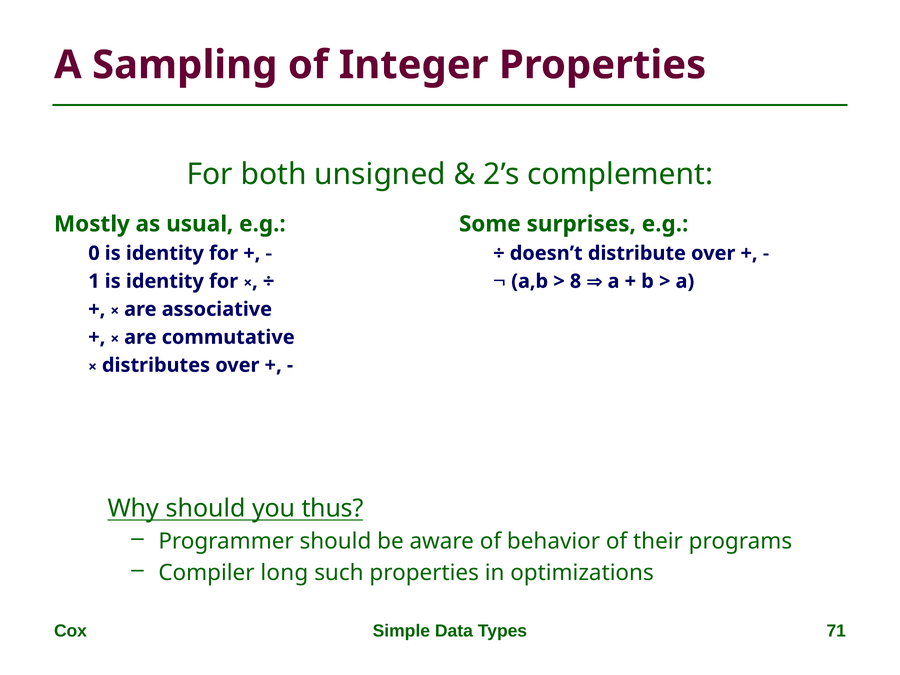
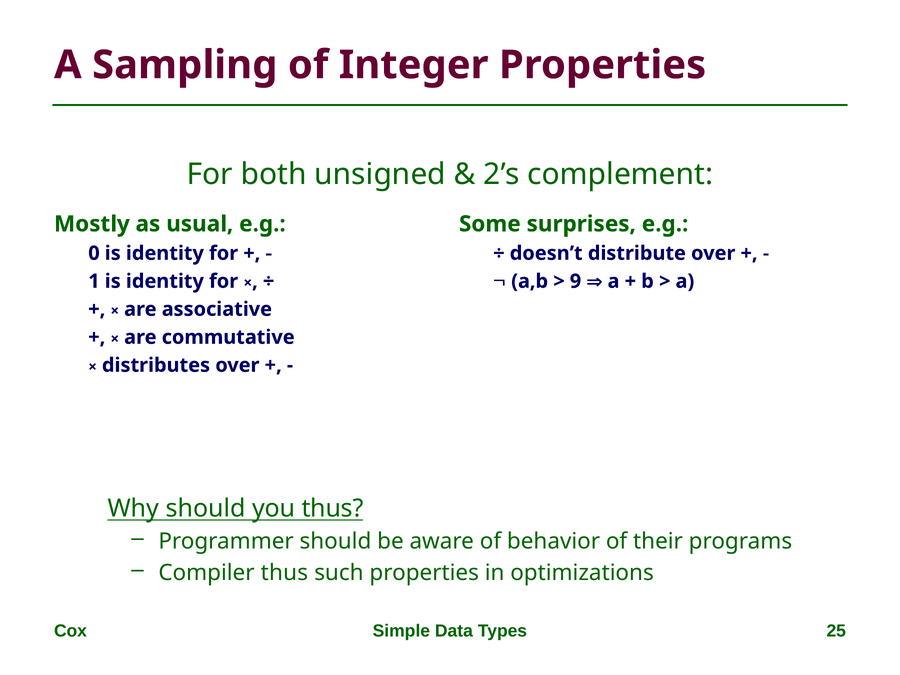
8: 8 -> 9
Compiler long: long -> thus
71: 71 -> 25
